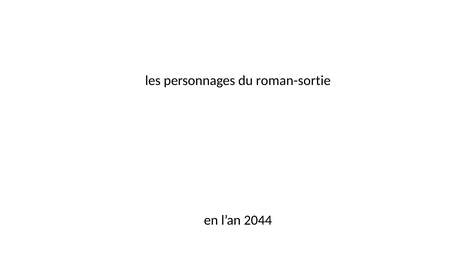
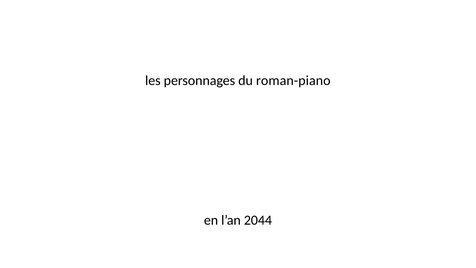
roman-sortie: roman-sortie -> roman-piano
